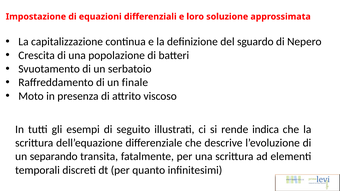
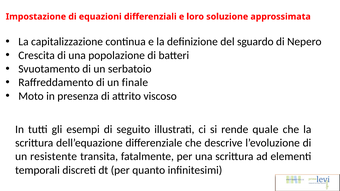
indica: indica -> quale
separando: separando -> resistente
